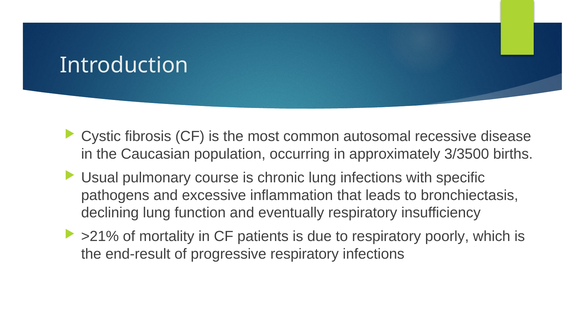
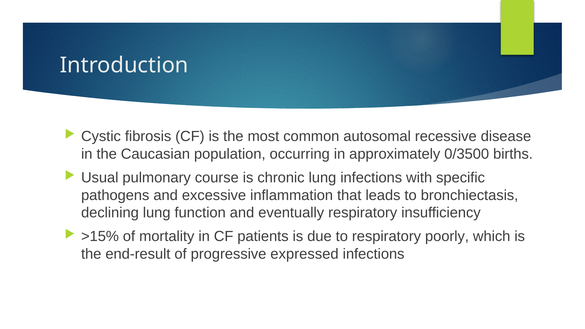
3/3500: 3/3500 -> 0/3500
>21%: >21% -> >15%
progressive respiratory: respiratory -> expressed
